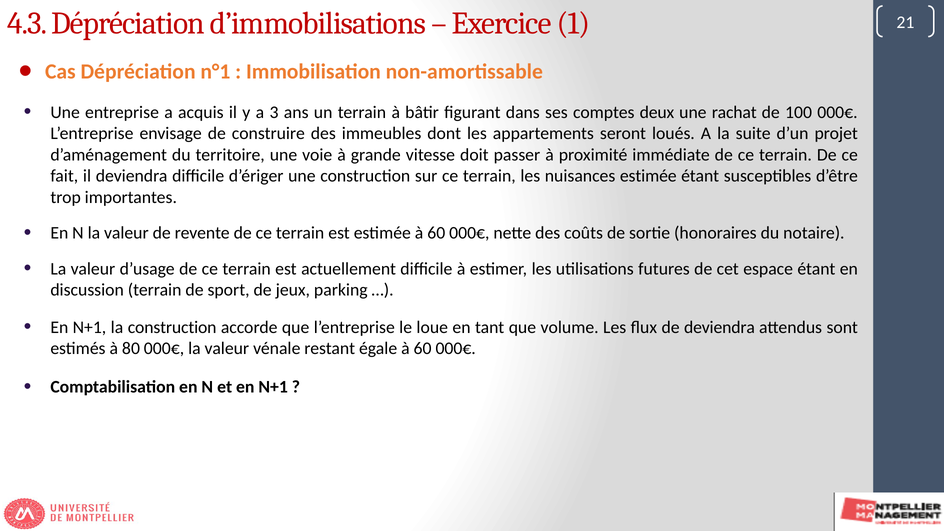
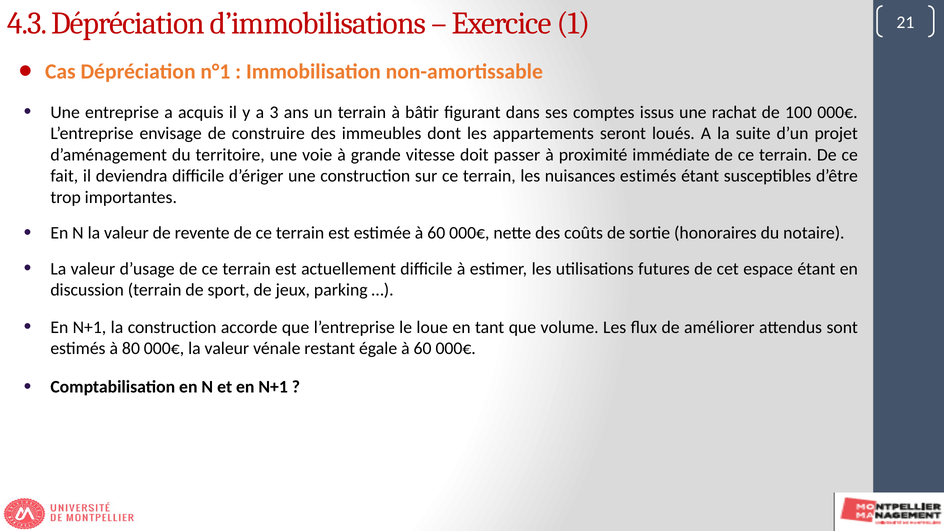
deux: deux -> issus
nuisances estimée: estimée -> estimés
de deviendra: deviendra -> améliorer
